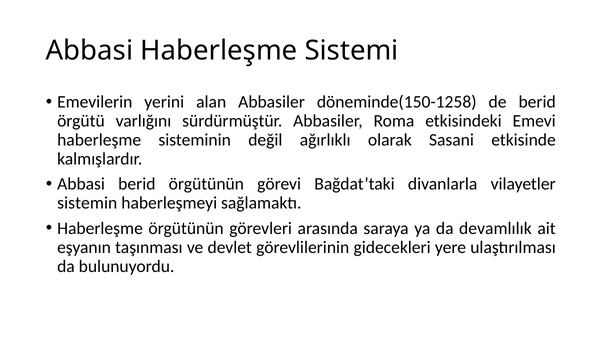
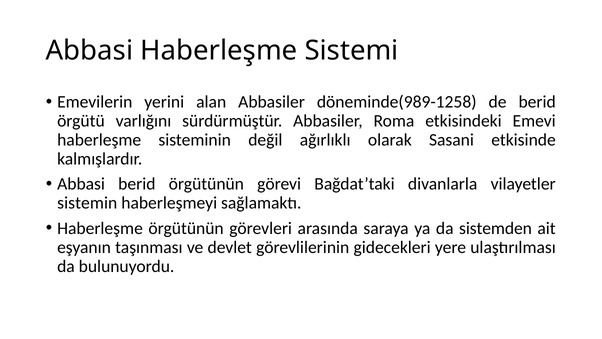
döneminde(150-1258: döneminde(150-1258 -> döneminde(989-1258
devamlılık: devamlılık -> sistemden
